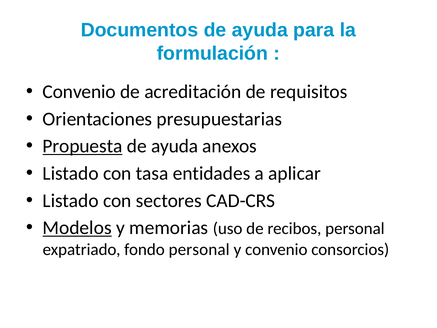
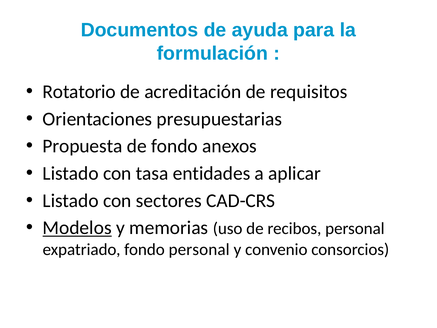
Convenio at (79, 92): Convenio -> Rotatorio
Propuesta underline: present -> none
ayuda at (175, 146): ayuda -> fondo
